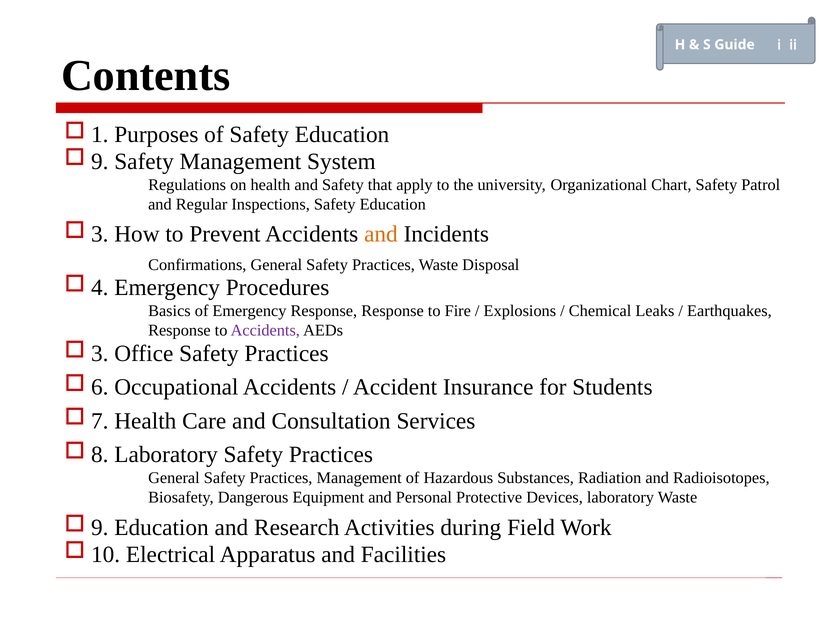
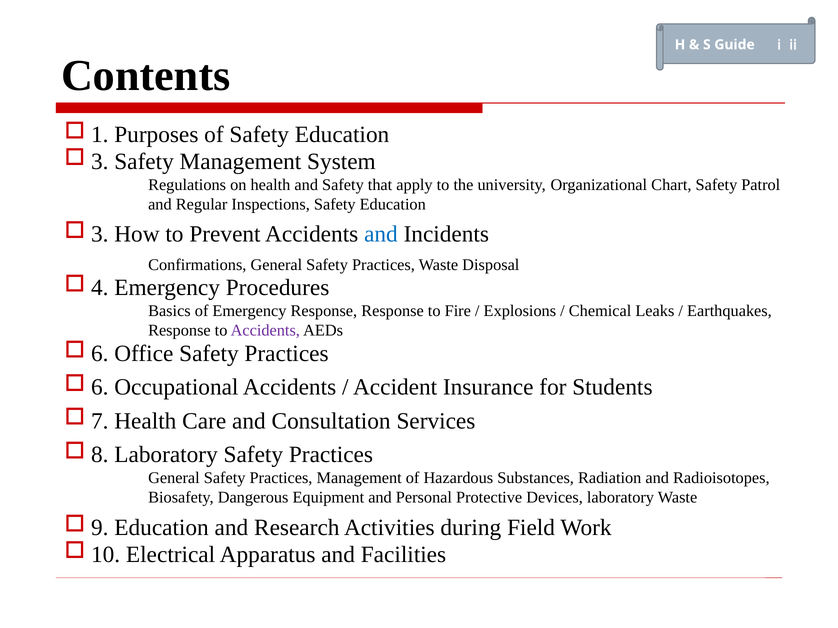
9 at (100, 162): 9 -> 3
and at (381, 234) colour: orange -> blue
3 at (100, 354): 3 -> 6
